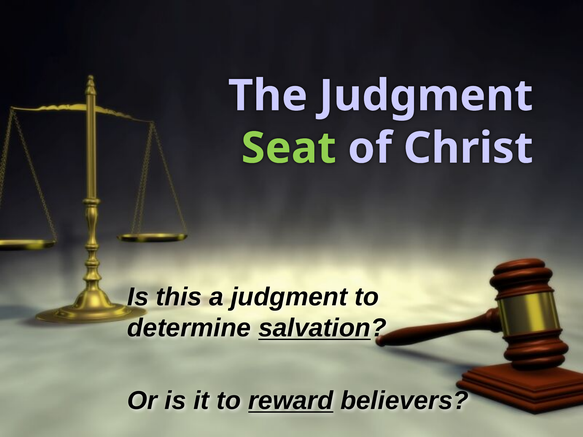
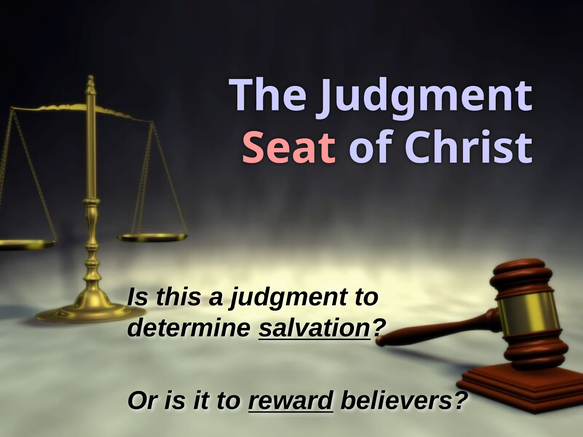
Seat colour: light green -> pink
